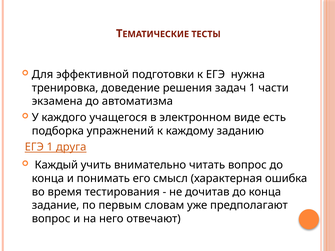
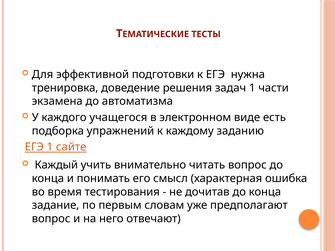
друга: друга -> сайте
